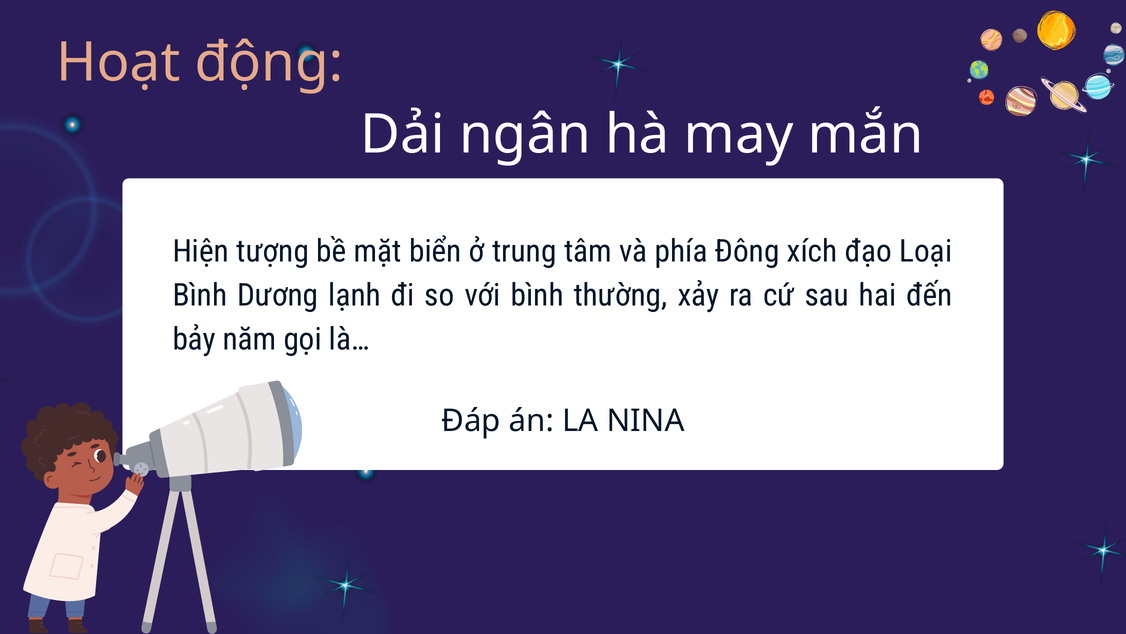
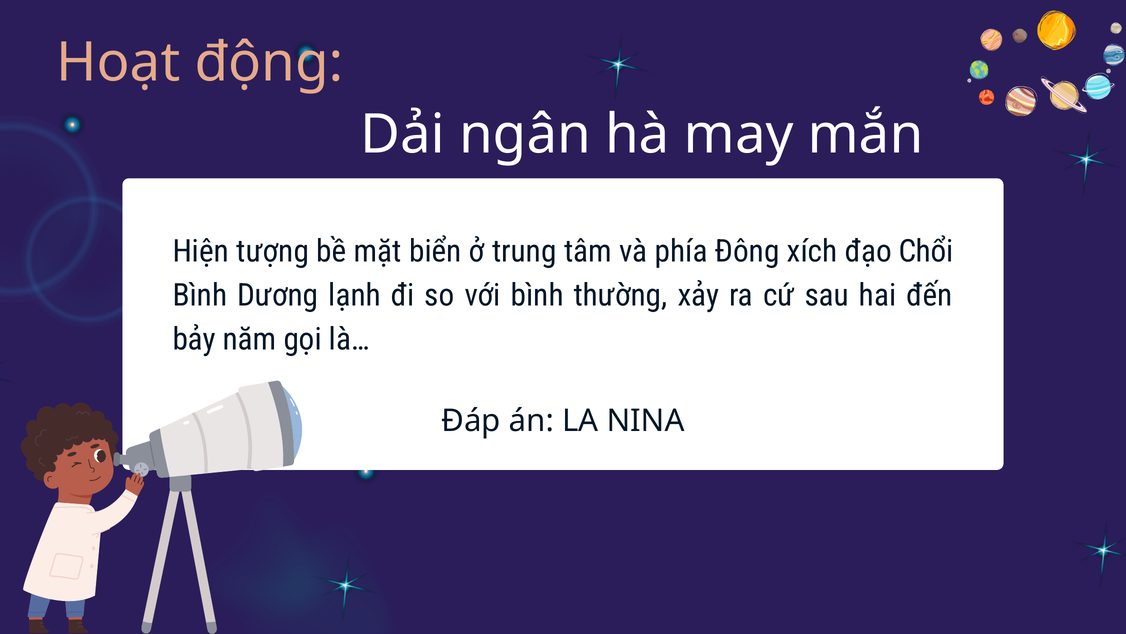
Loại: Loại -> Chổi
